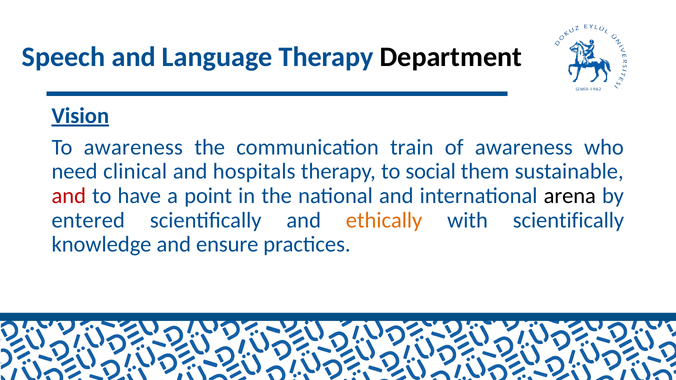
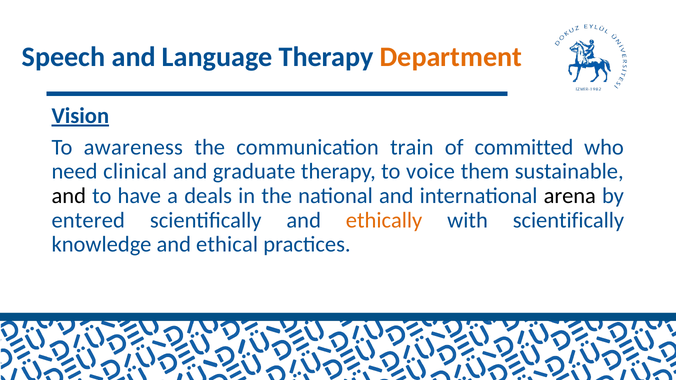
Department colour: black -> orange
of awareness: awareness -> committed
hospitals: hospitals -> graduate
social: social -> voice
and at (69, 196) colour: red -> black
point: point -> deals
ensure: ensure -> ethical
